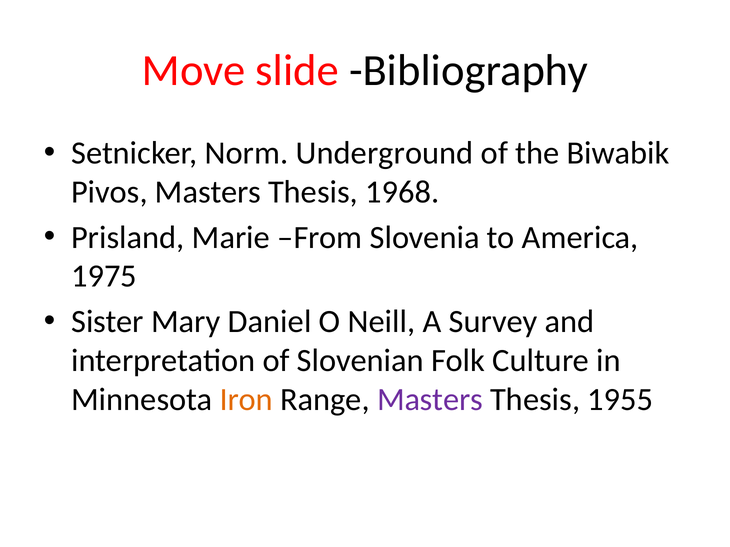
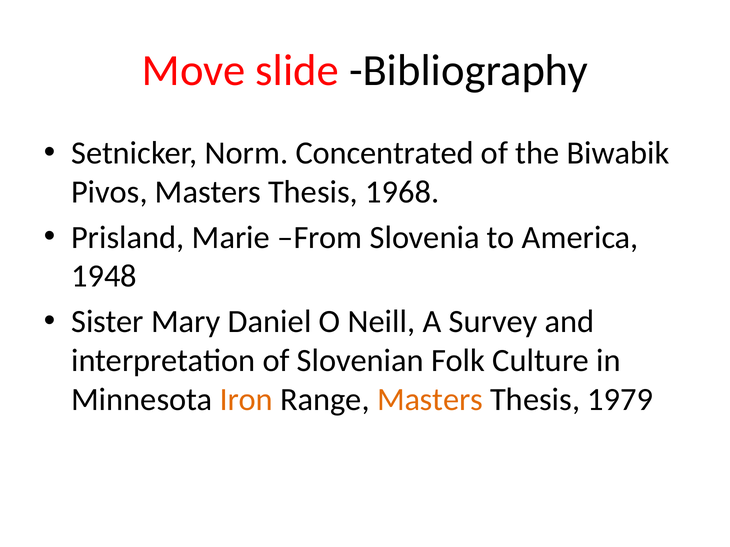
Underground: Underground -> Concentrated
1975: 1975 -> 1948
Masters at (430, 400) colour: purple -> orange
1955: 1955 -> 1979
